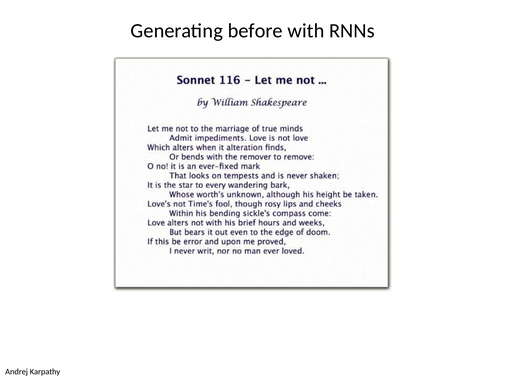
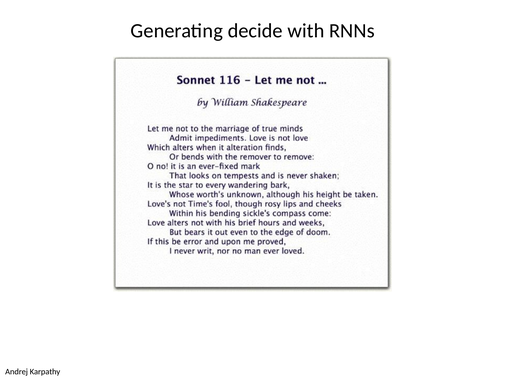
before: before -> decide
